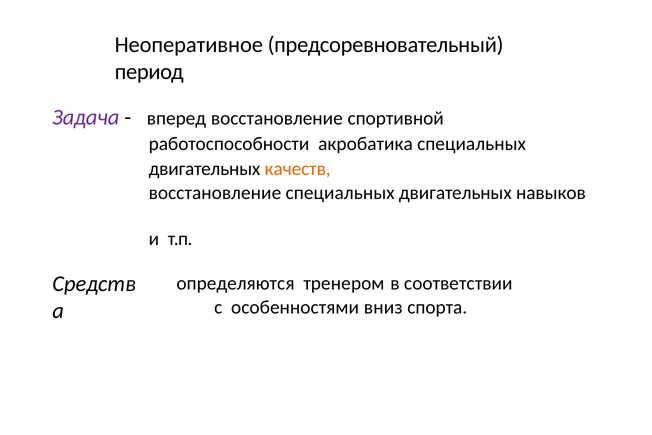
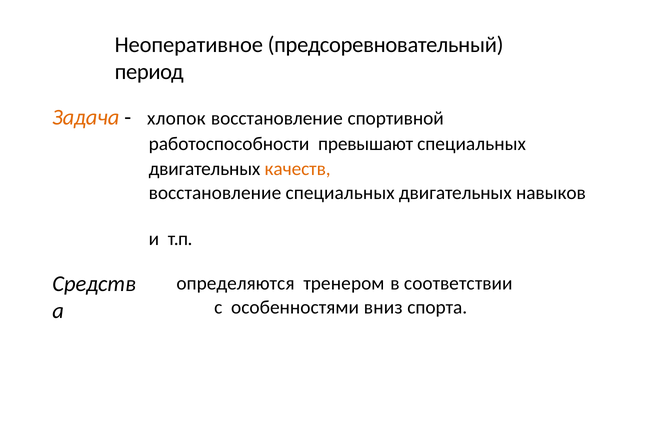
Задача colour: purple -> orange
вперед: вперед -> хлопок
акробатика: акробатика -> превышают
